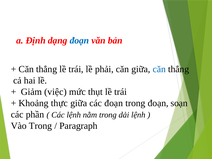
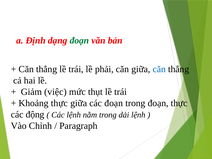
đoạn at (79, 41) colour: blue -> green
đoạn soạn: soạn -> thực
phần: phần -> động
Vào Trong: Trong -> Chỉnh
